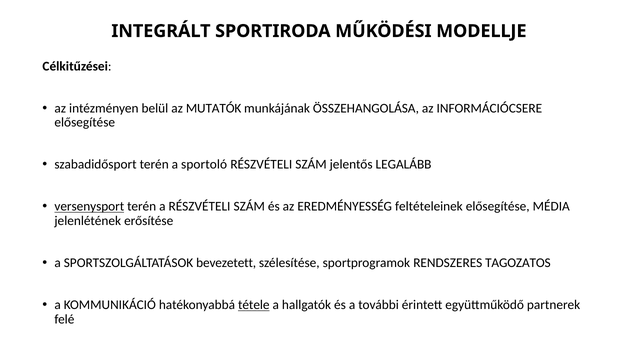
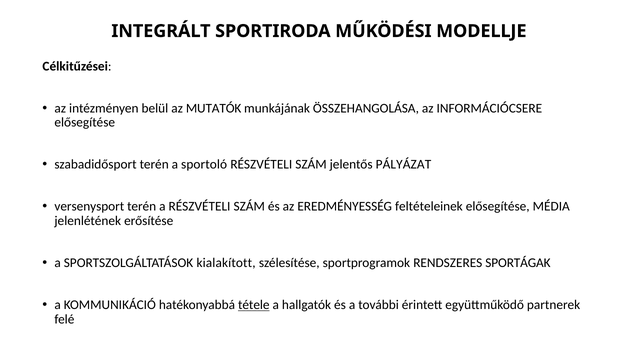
LEGALÁBB: LEGALÁBB -> PÁLYÁZAT
versenysport underline: present -> none
bevezetett: bevezetett -> kialakított
TAGOZATOS: TAGOZATOS -> SPORTÁGAK
